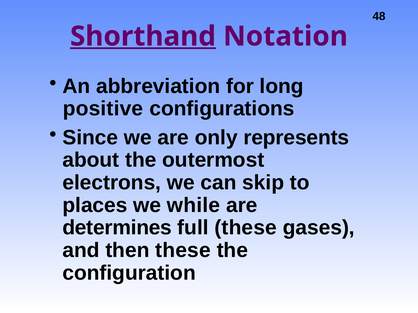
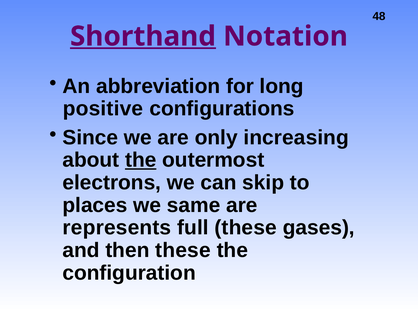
represents: represents -> increasing
the at (141, 160) underline: none -> present
while: while -> same
determines: determines -> represents
